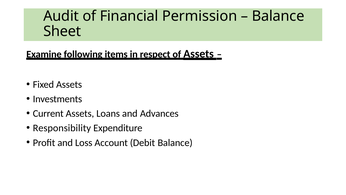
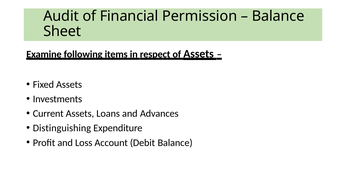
Responsibility: Responsibility -> Distinguishing
